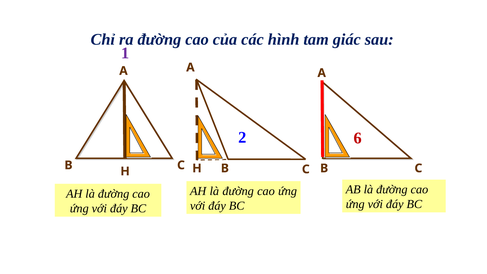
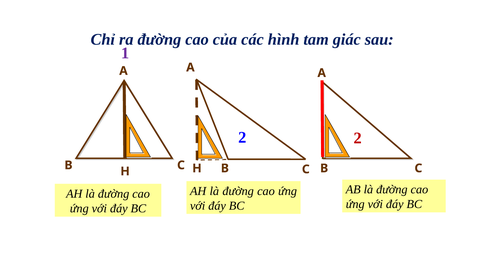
2 6: 6 -> 2
